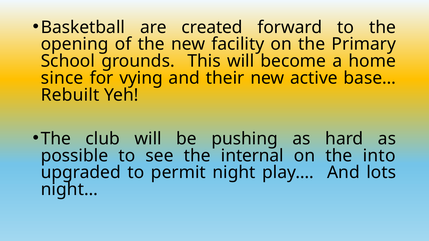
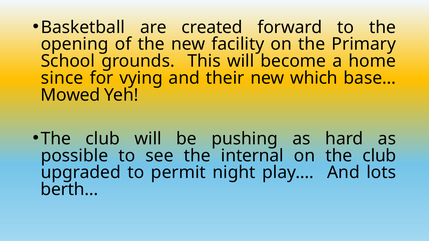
active: active -> which
Rebuilt: Rebuilt -> Mowed
on the into: into -> club
night…: night… -> berth…
